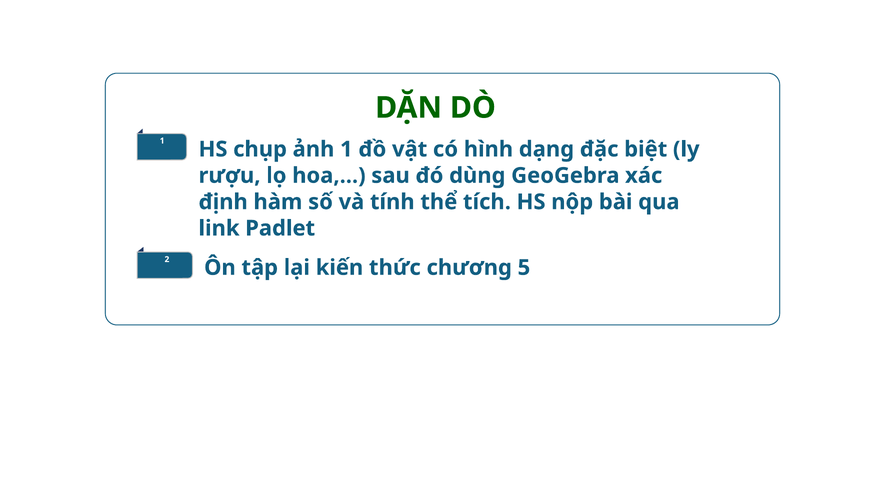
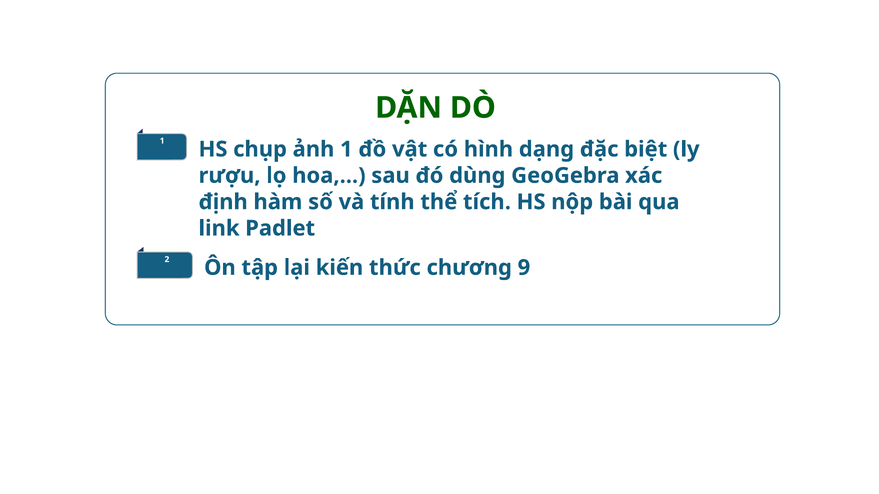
5: 5 -> 9
